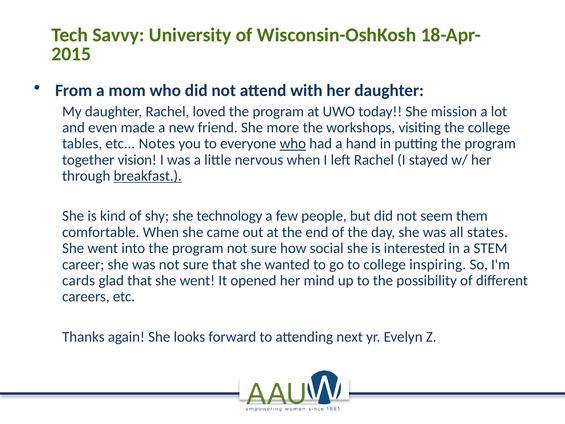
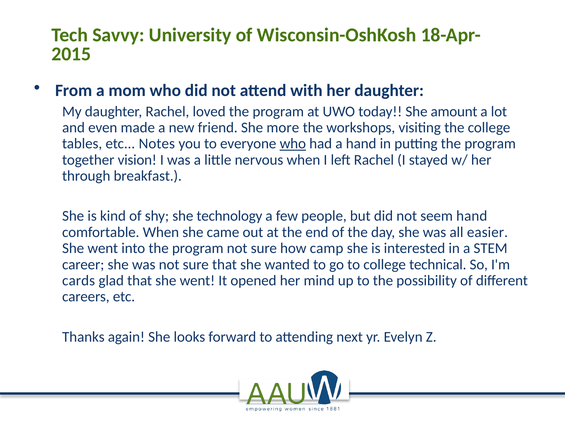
mission: mission -> amount
breakfast underline: present -> none
seem them: them -> hand
states: states -> easier
social: social -> camp
inspiring: inspiring -> technical
